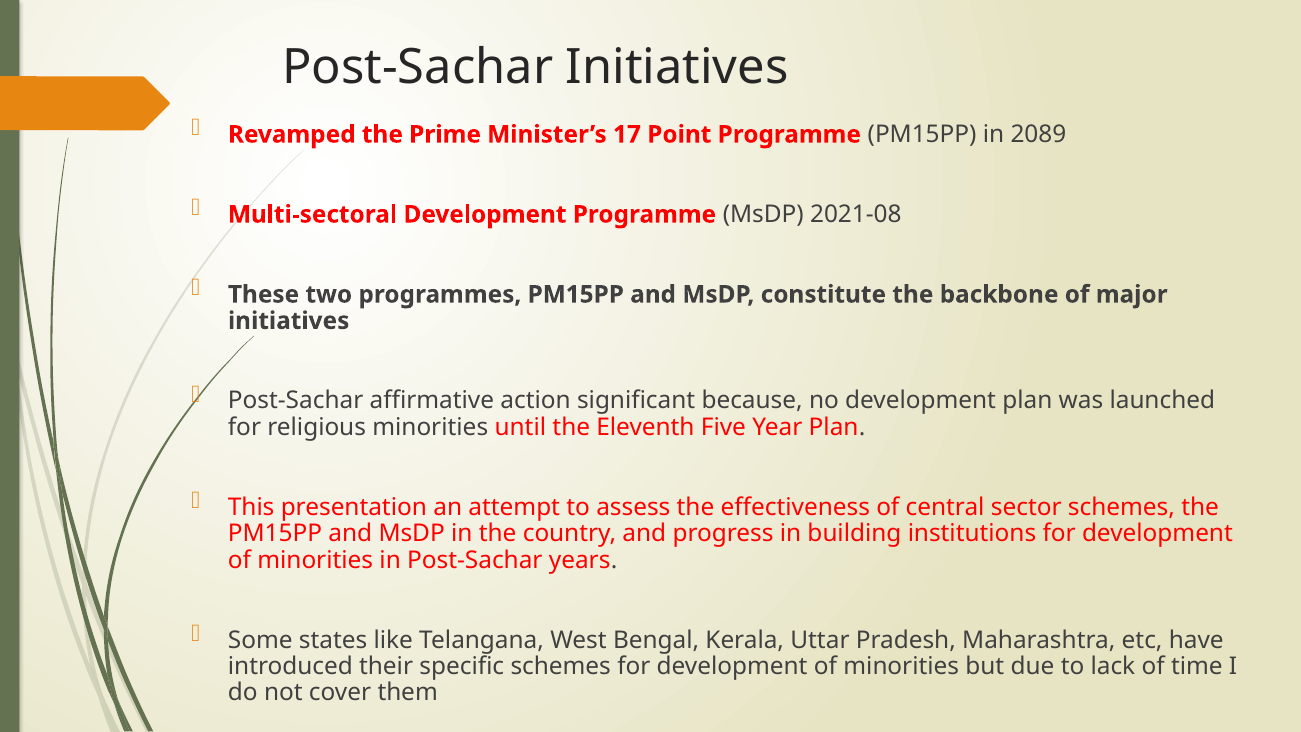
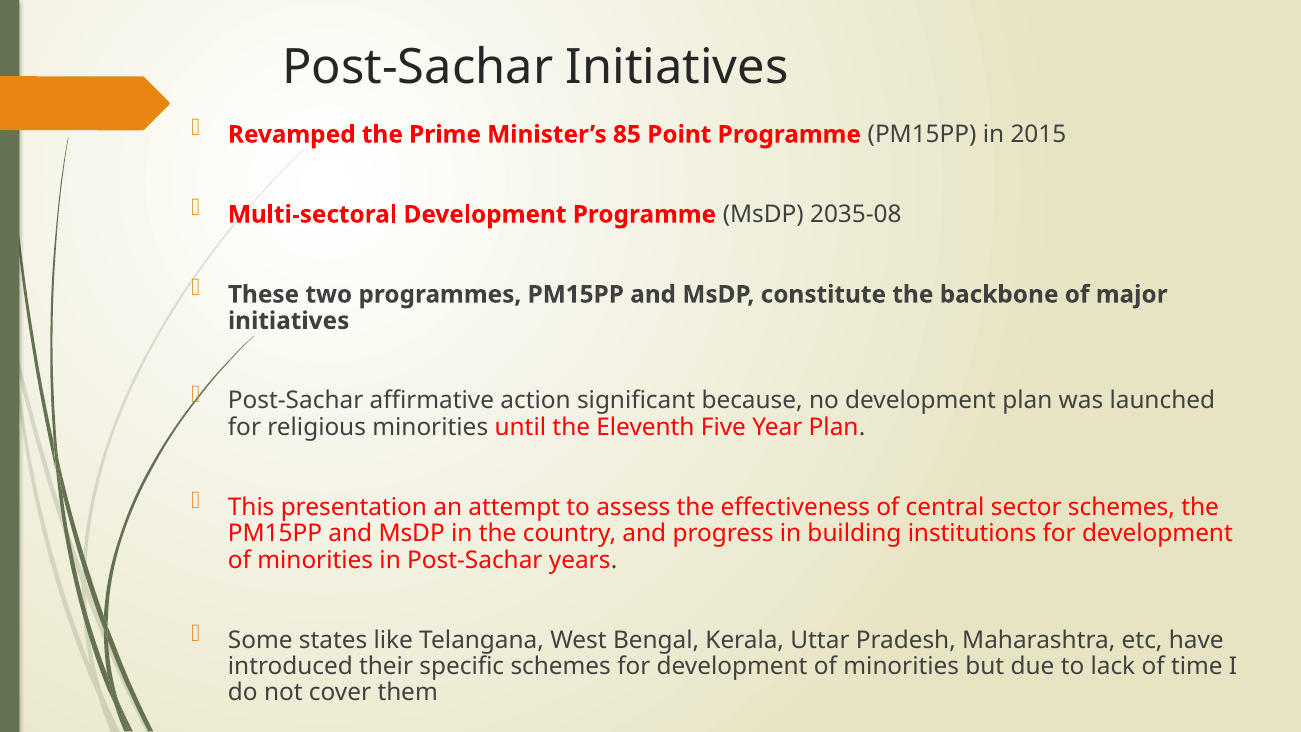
17: 17 -> 85
2089: 2089 -> 2015
2021-08: 2021-08 -> 2035-08
